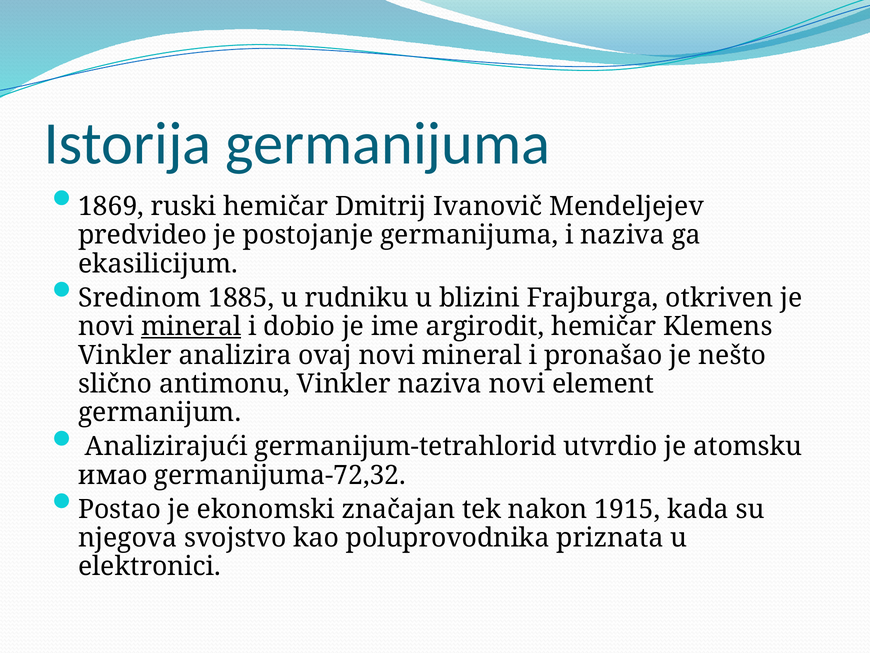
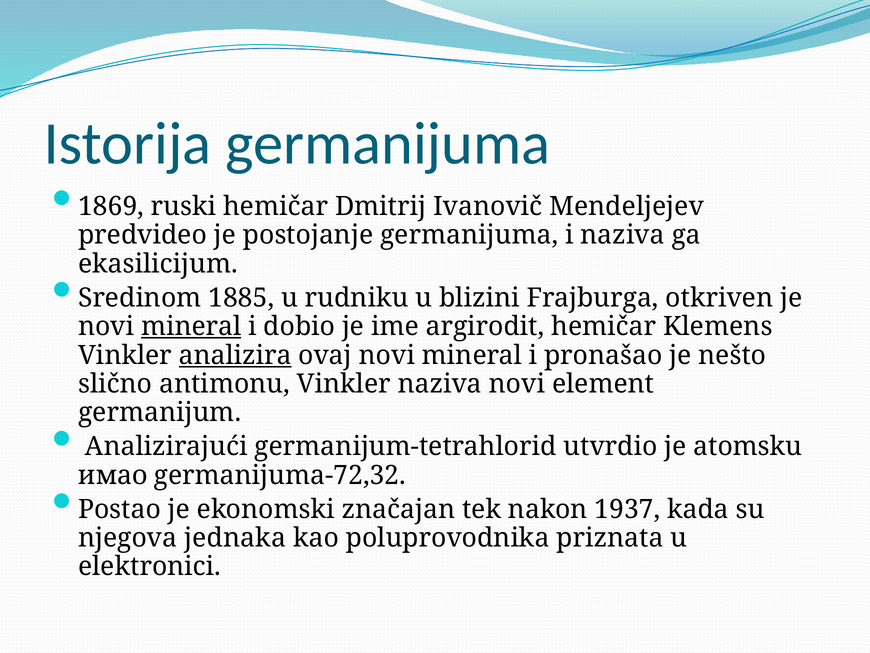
analizira underline: none -> present
1915: 1915 -> 1937
svojstvo: svojstvo -> jednaka
